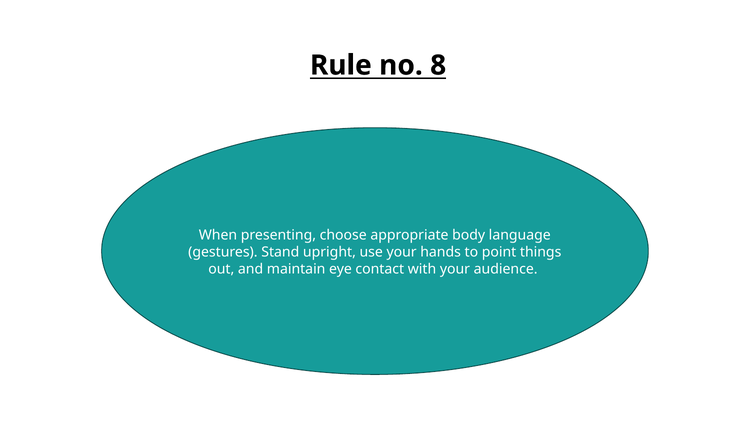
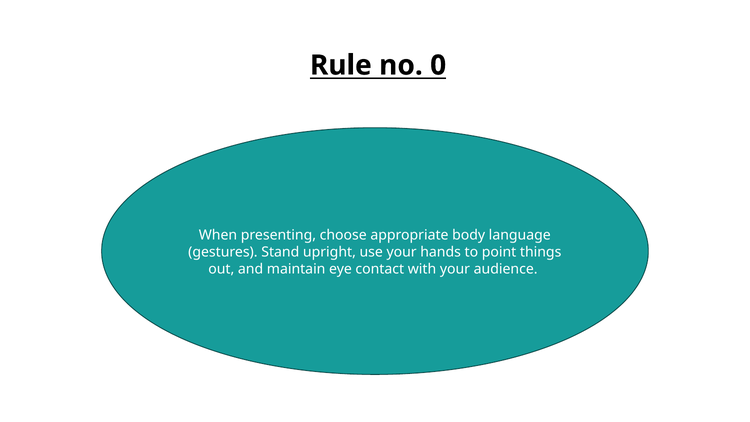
8: 8 -> 0
